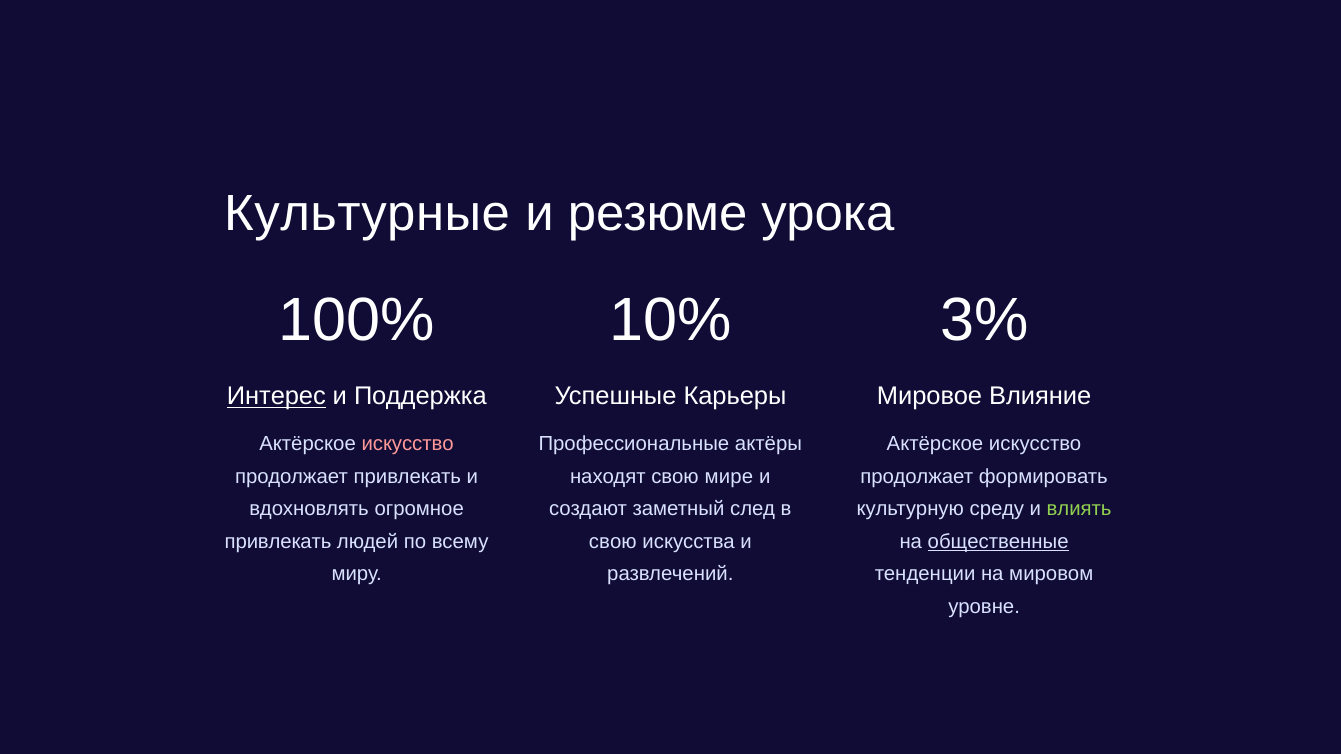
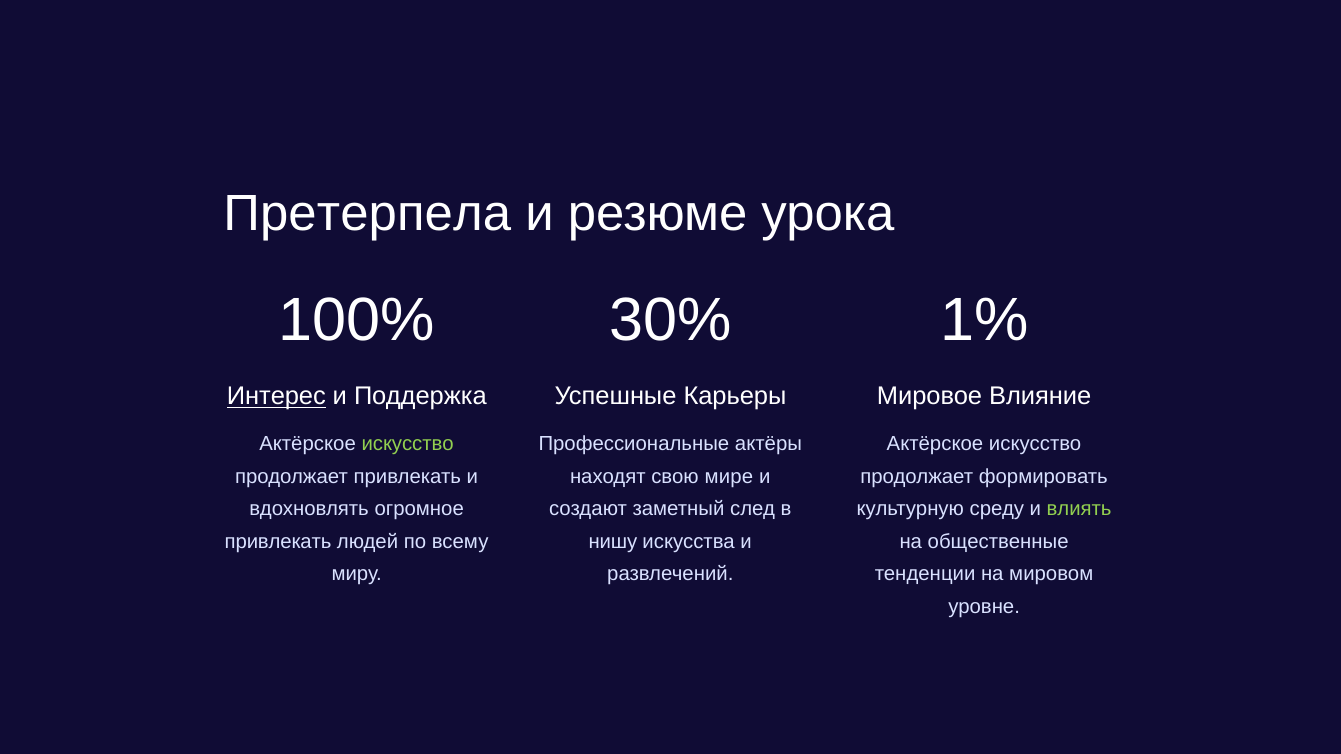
Культурные: Культурные -> Претерпела
10%: 10% -> 30%
3%: 3% -> 1%
искусство at (408, 444) colour: pink -> light green
свою at (613, 542): свою -> нишу
общественные underline: present -> none
